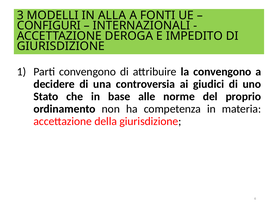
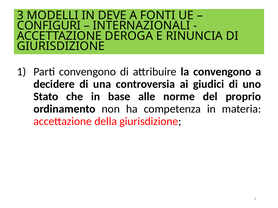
ALLA: ALLA -> DEVE
IMPEDITO: IMPEDITO -> RINUNCIA
